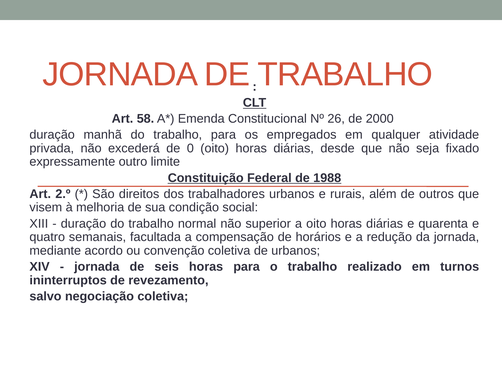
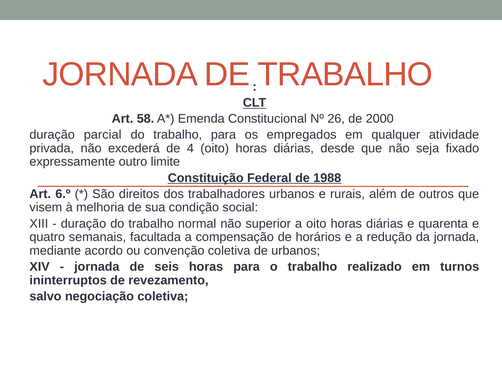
manhã: manhã -> parcial
0: 0 -> 4
2.º: 2.º -> 6.º
